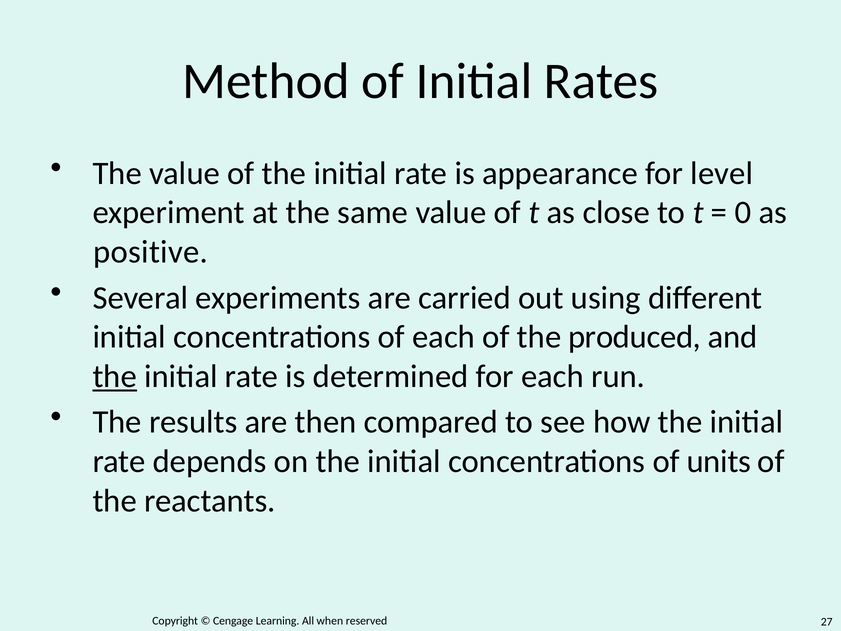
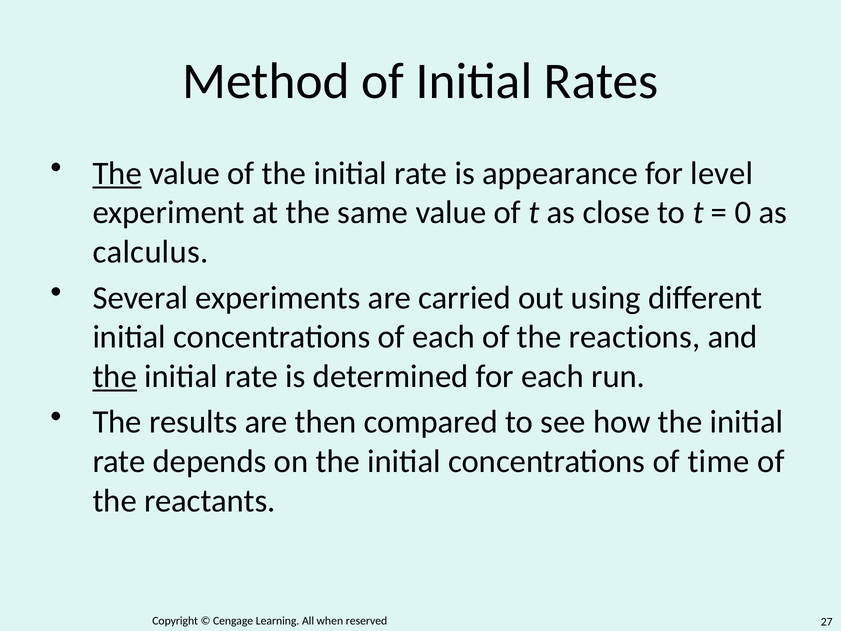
The at (117, 173) underline: none -> present
positive: positive -> calculus
produced: produced -> reactions
units: units -> time
